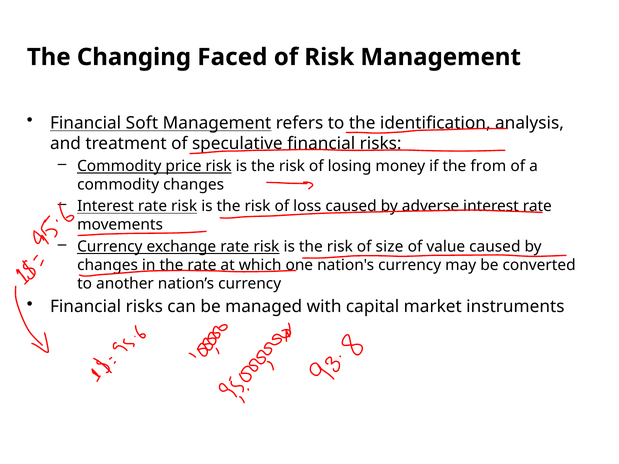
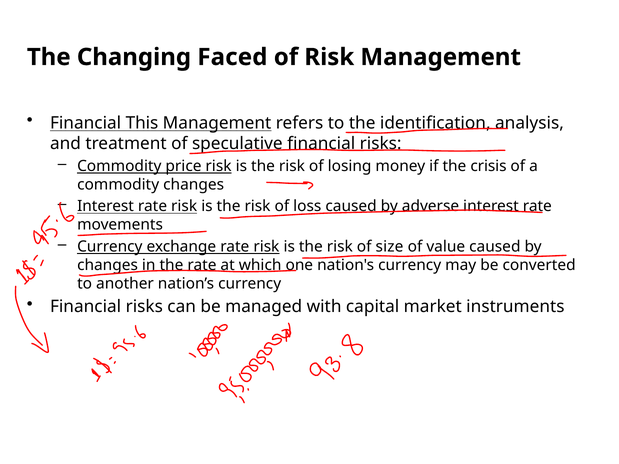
Soft: Soft -> This
from: from -> crisis
